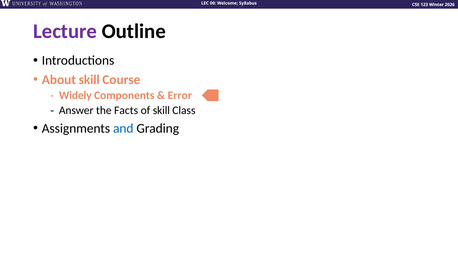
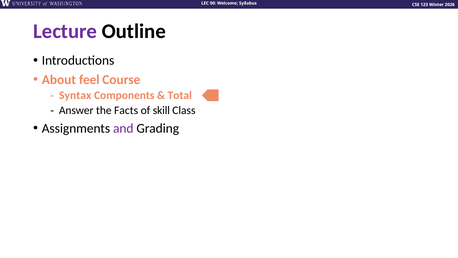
About skill: skill -> feel
Widely: Widely -> Syntax
Error: Error -> Total
and colour: blue -> purple
